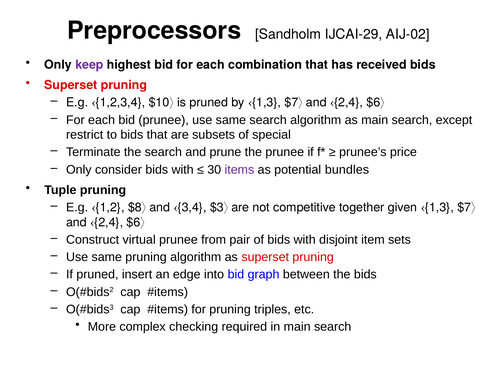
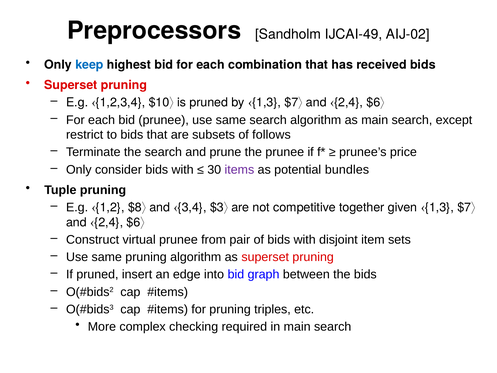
IJCAI-29: IJCAI-29 -> IJCAI-49
keep colour: purple -> blue
special: special -> follows
